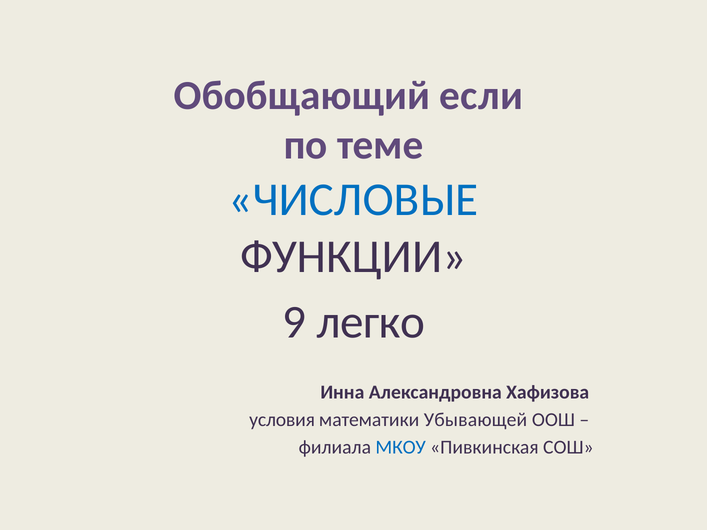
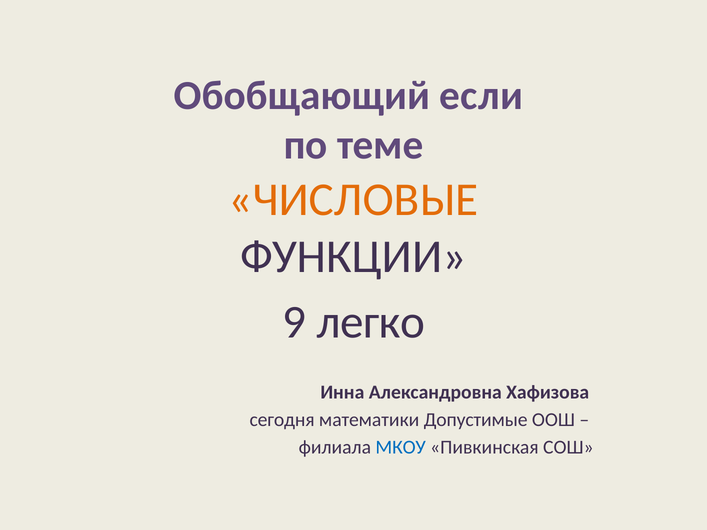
ЧИСЛОВЫЕ colour: blue -> orange
условия: условия -> сегодня
Убывающей: Убывающей -> Допустимые
